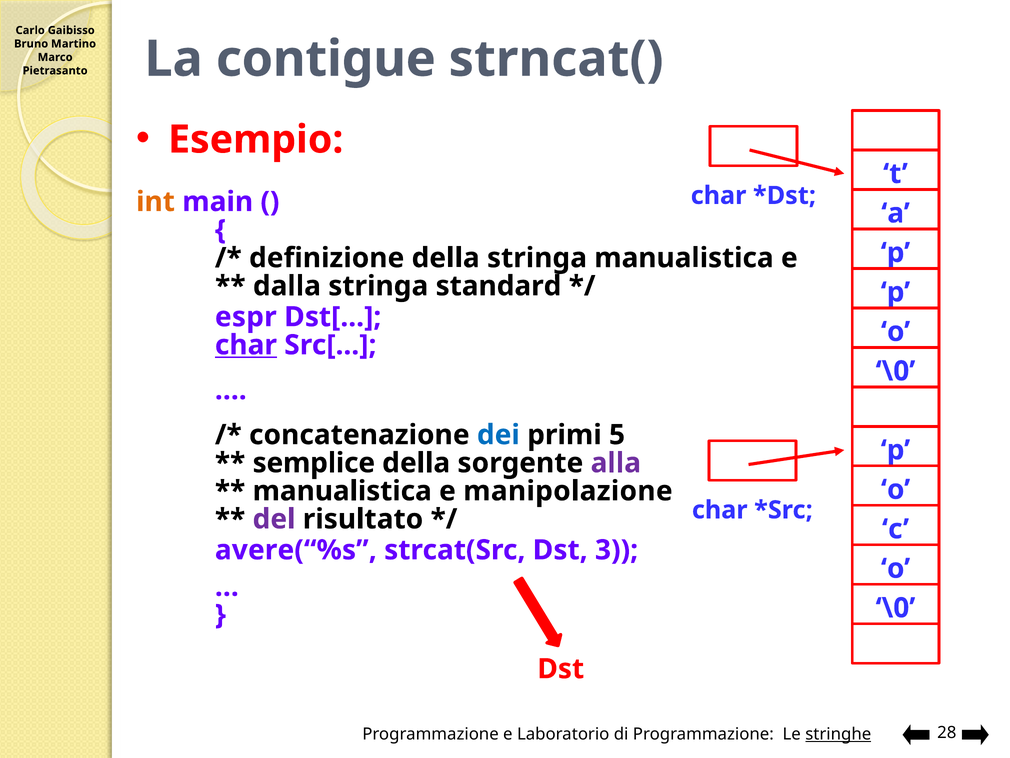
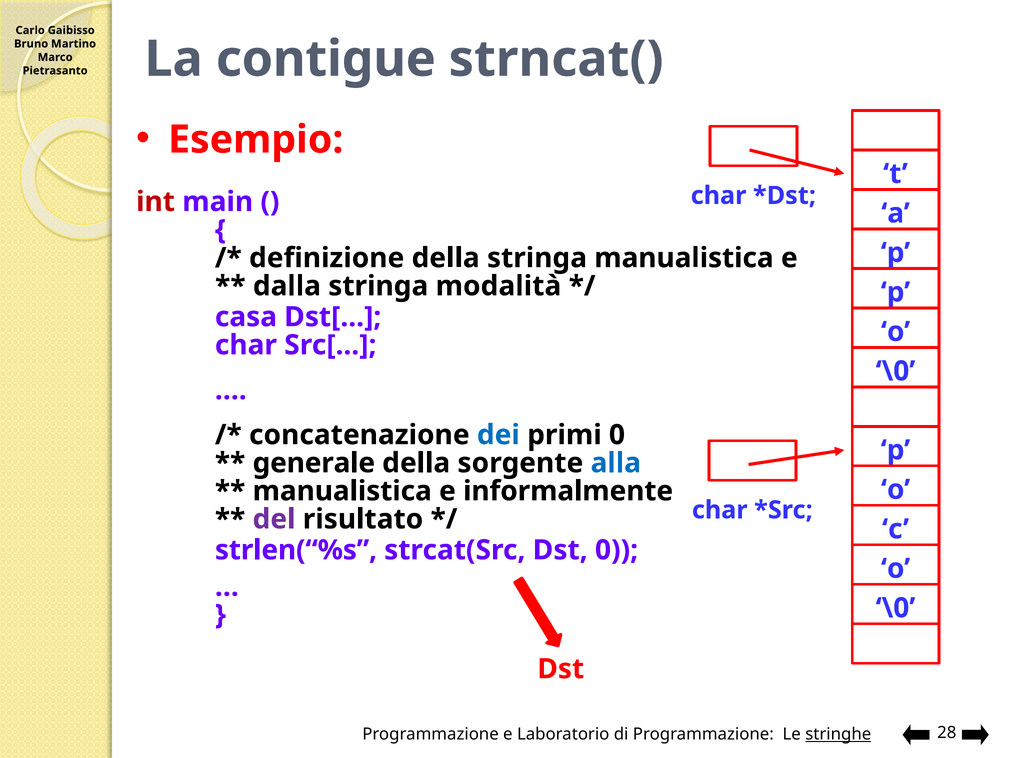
int colour: orange -> red
standard: standard -> modalità
espr: espr -> casa
char at (246, 345) underline: present -> none
primi 5: 5 -> 0
semplice: semplice -> generale
alla colour: purple -> blue
manipolazione: manipolazione -> informalmente
avere(“%s: avere(“%s -> strlen(“%s
Dst 3: 3 -> 0
